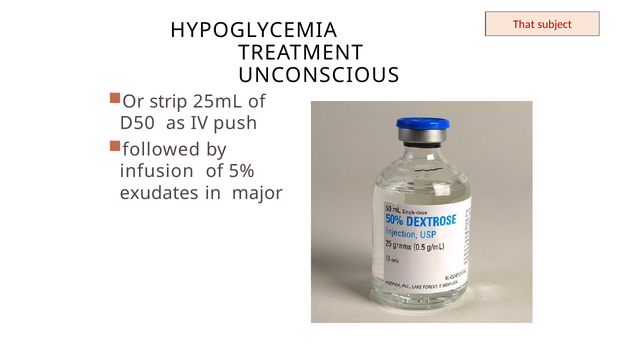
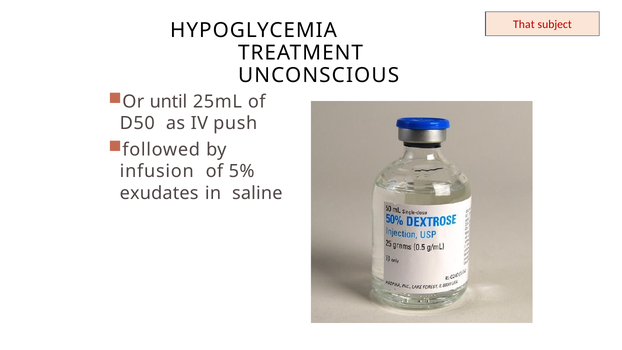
strip: strip -> until
major: major -> saline
